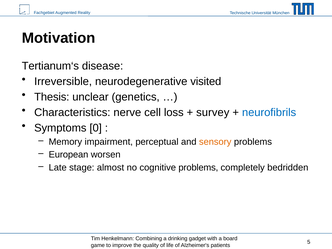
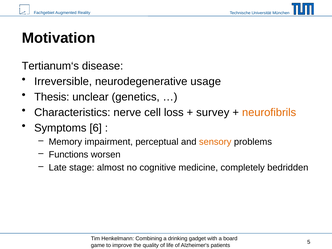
visited: visited -> usage
neurofibrils colour: blue -> orange
0: 0 -> 6
European: European -> Functions
cognitive problems: problems -> medicine
